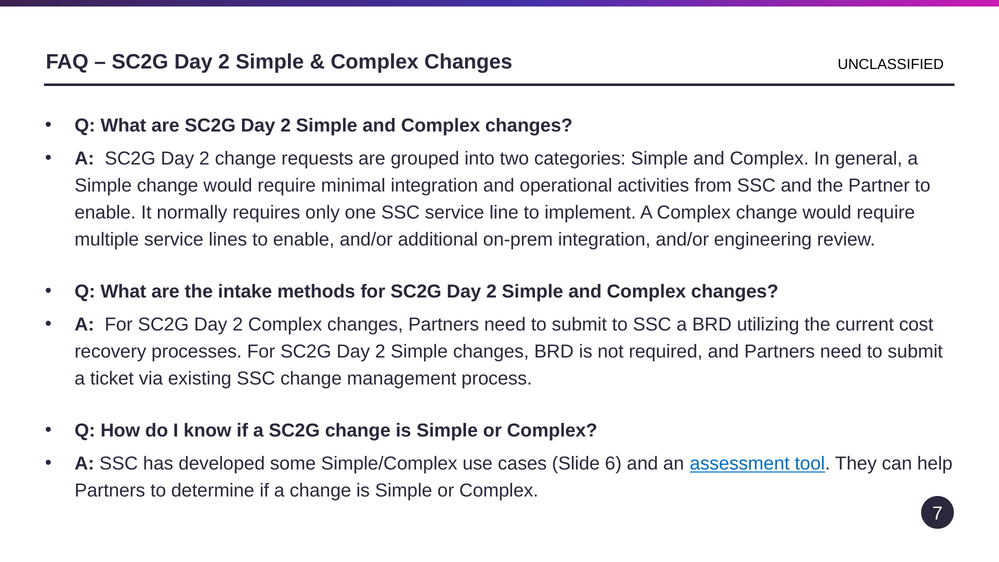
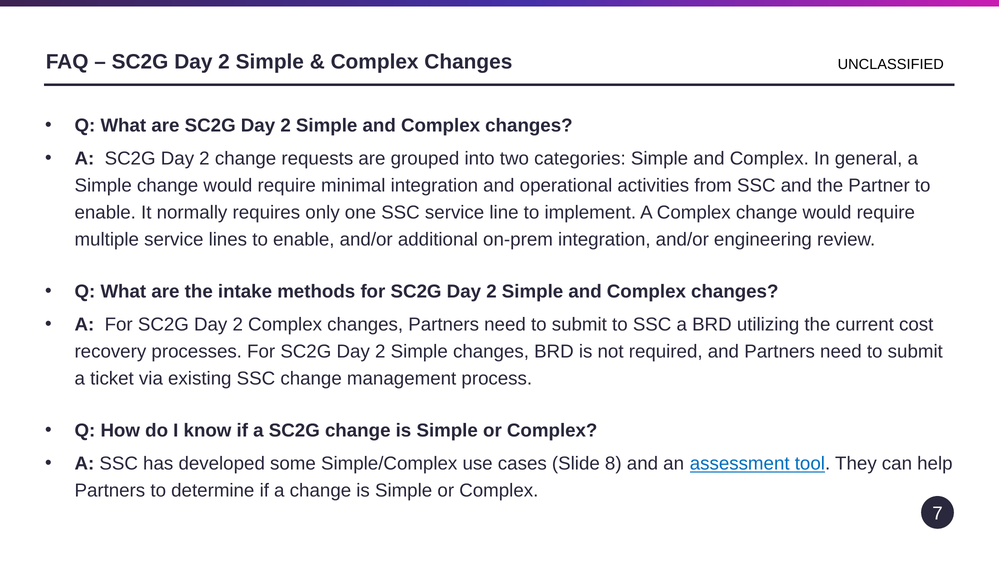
6: 6 -> 8
